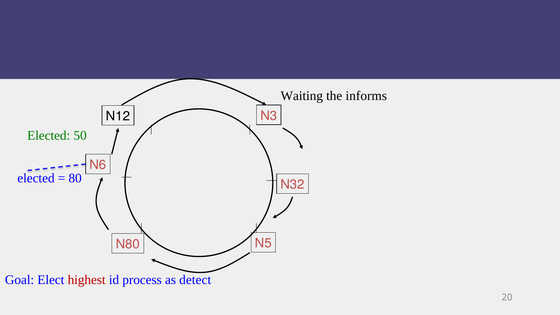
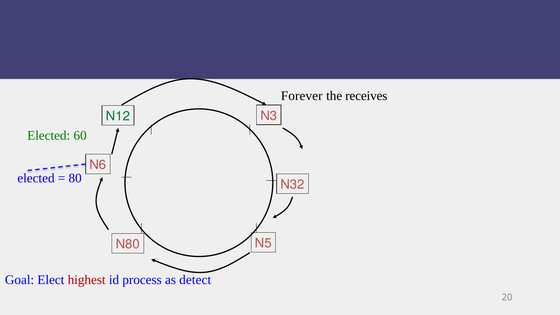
Waiting: Waiting -> Forever
informs: informs -> receives
N12 colour: black -> green
50: 50 -> 60
